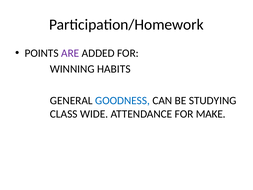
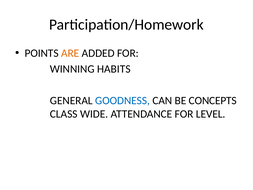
ARE colour: purple -> orange
STUDYING: STUDYING -> CONCEPTS
MAKE: MAKE -> LEVEL
